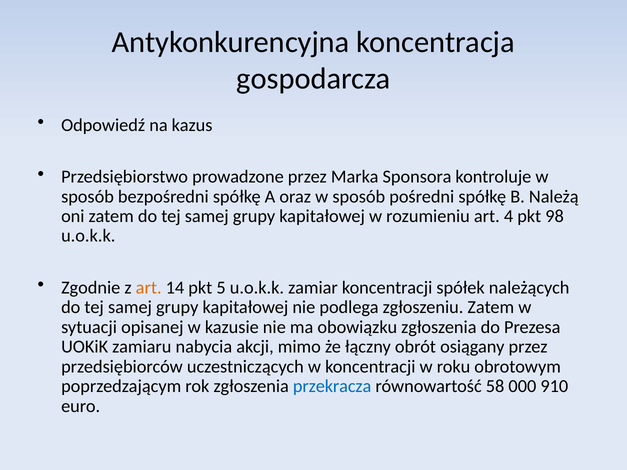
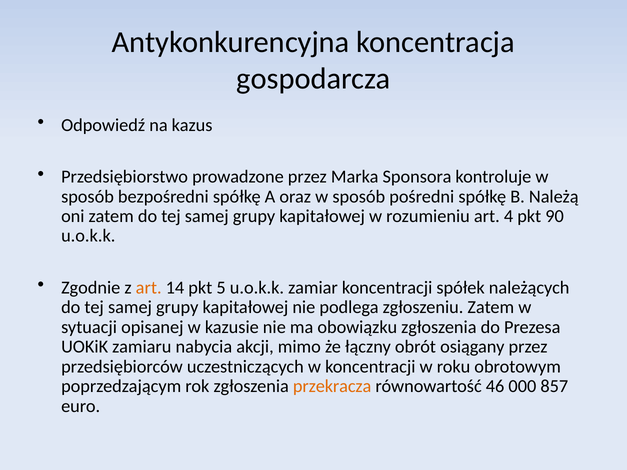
98: 98 -> 90
przekracza colour: blue -> orange
58: 58 -> 46
910: 910 -> 857
